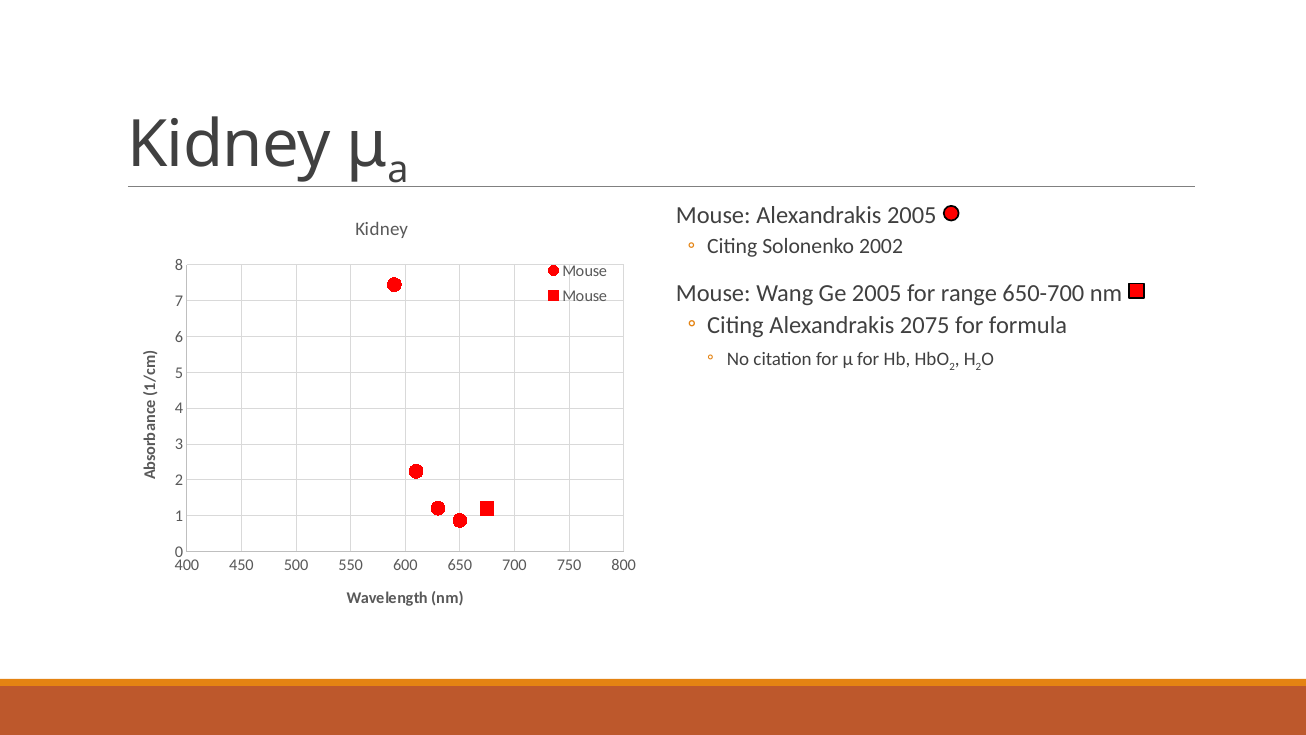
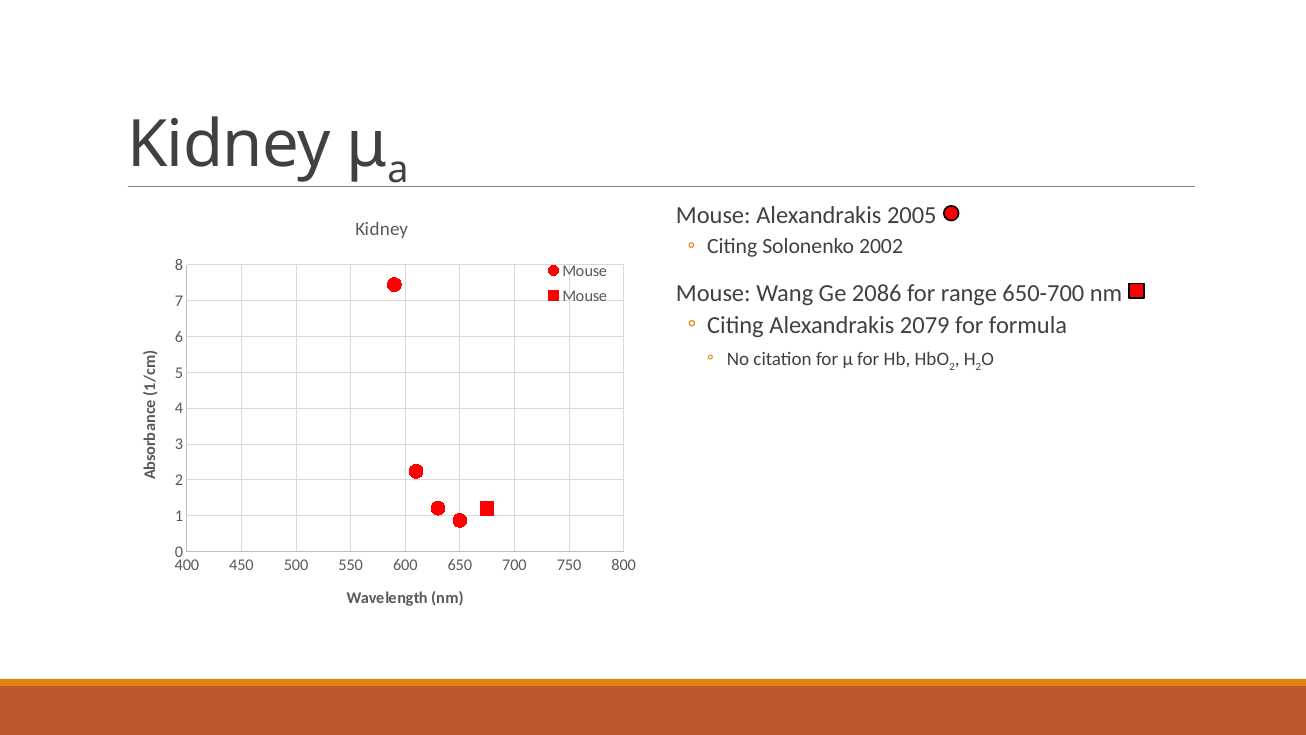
Ge 2005: 2005 -> 2086
2075: 2075 -> 2079
